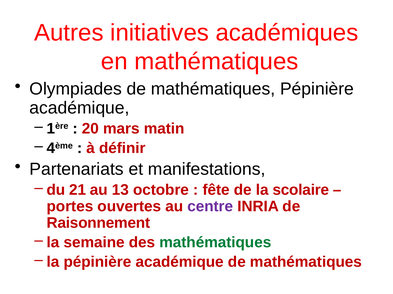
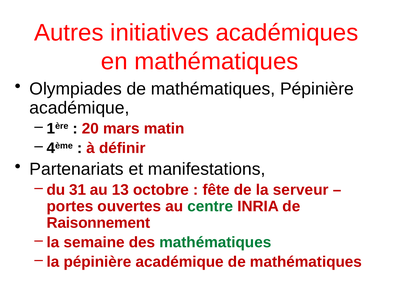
21: 21 -> 31
scolaire: scolaire -> serveur
centre colour: purple -> green
